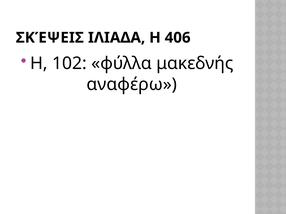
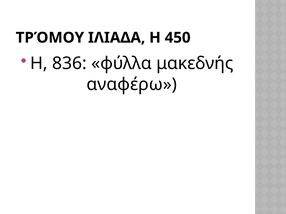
ΣΚΈΨΕΙΣ: ΣΚΈΨΕΙΣ -> ΤΡΌΜΟΥ
406: 406 -> 450
102: 102 -> 836
